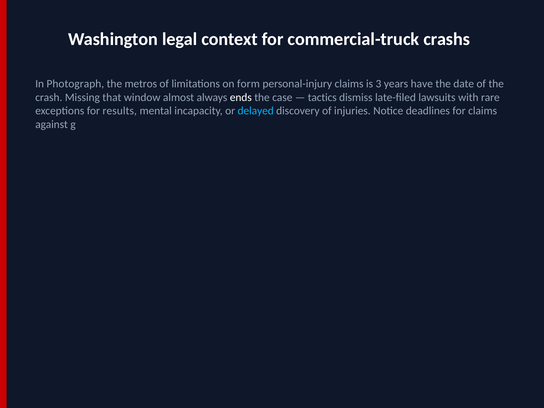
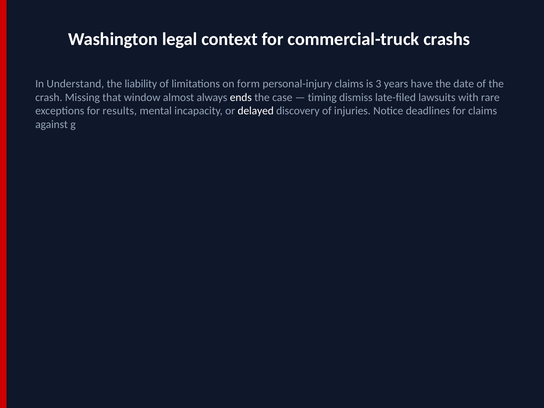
Photograph: Photograph -> Understand
metros: metros -> liability
tactics: tactics -> timing
delayed colour: light blue -> white
